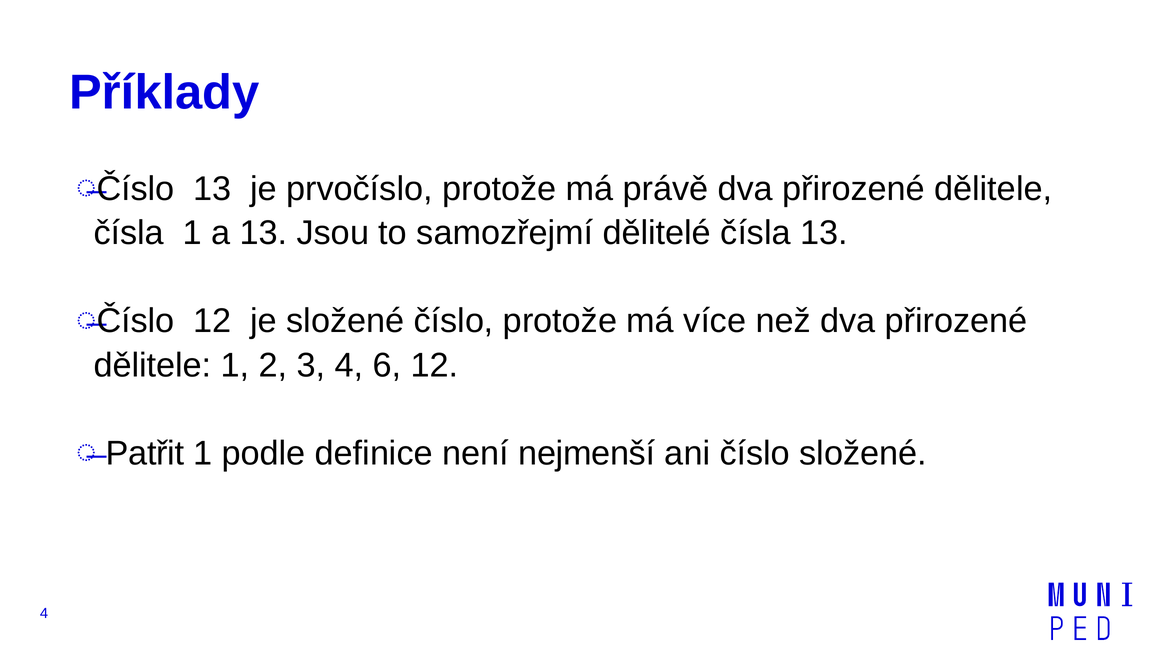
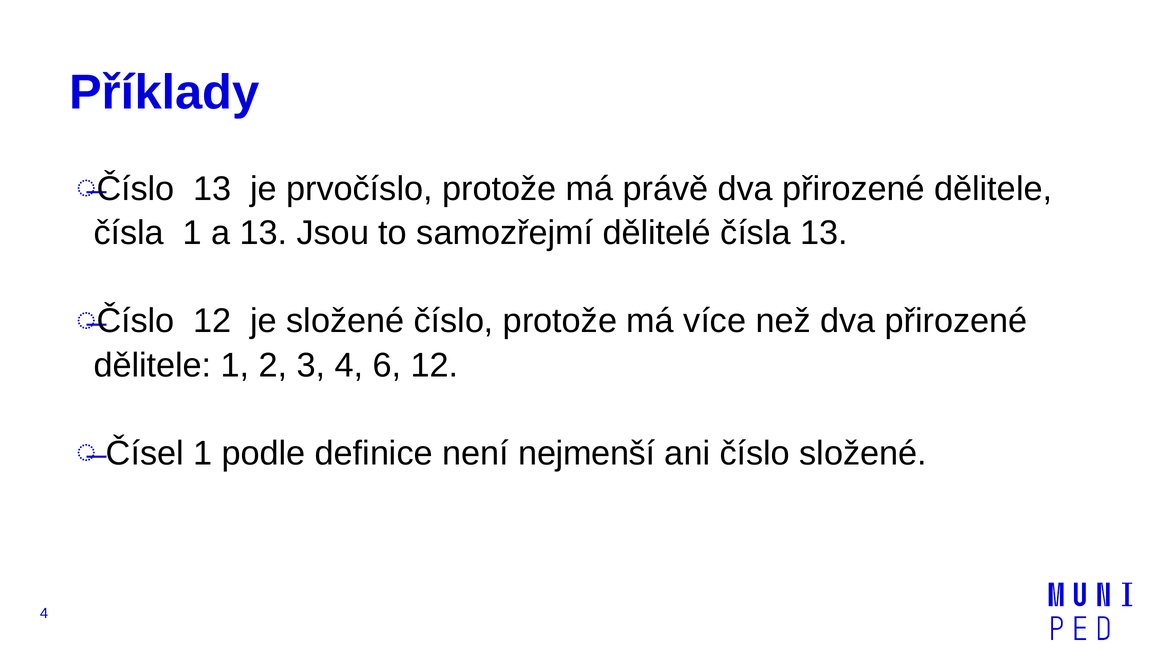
Patřit: Patřit -> Čísel
